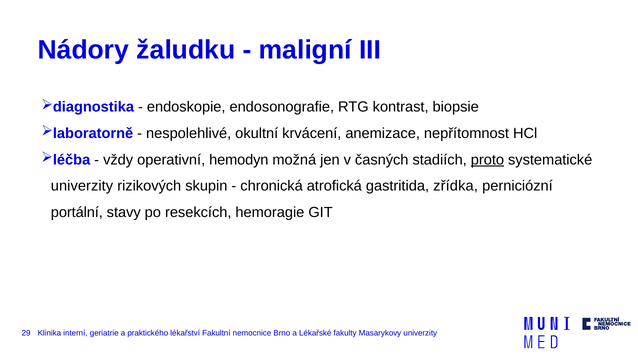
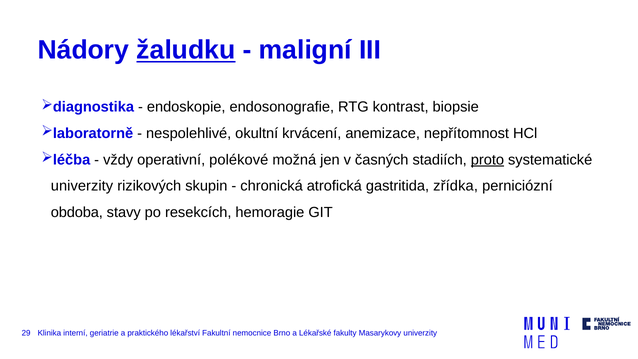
žaludku underline: none -> present
hemodyn: hemodyn -> polékové
portální: portální -> obdoba
